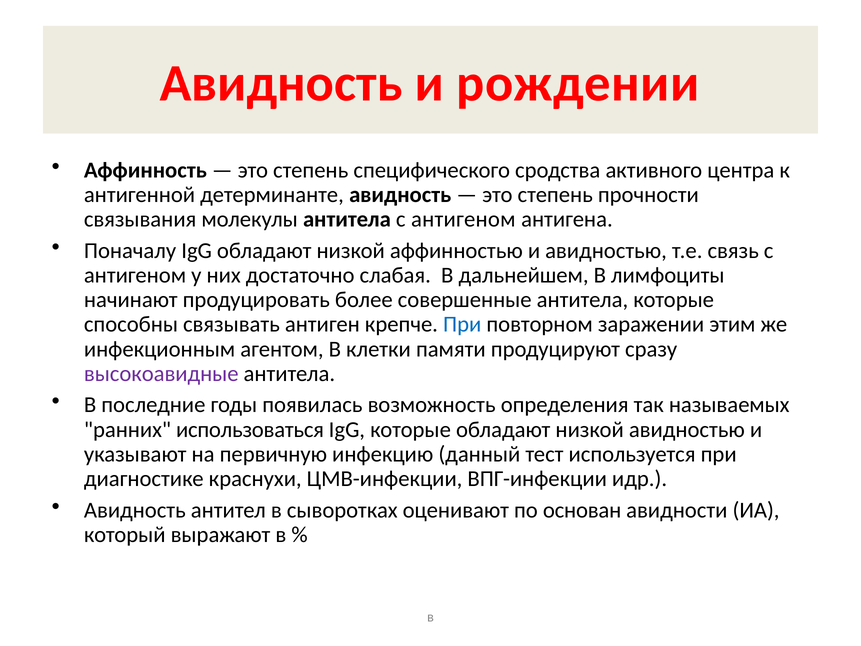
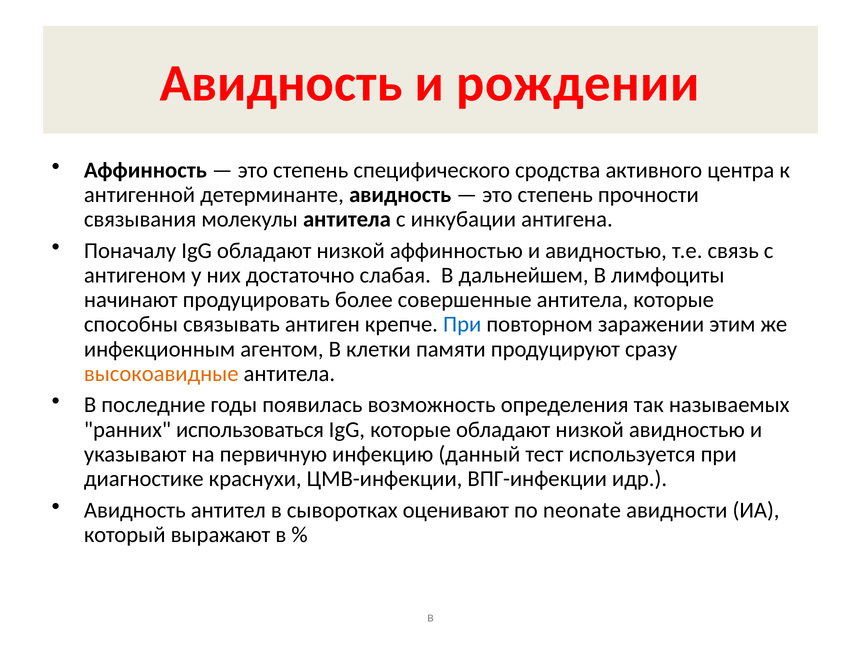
антитела с антигеном: антигеном -> инкубации
высокоавидные colour: purple -> orange
основан: основан -> neonate
